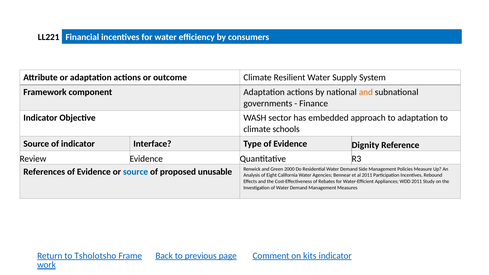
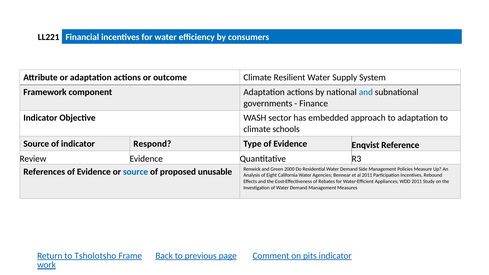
and at (366, 92) colour: orange -> blue
Interface: Interface -> Respond
Dignity: Dignity -> Enqvist
kits: kits -> pits
